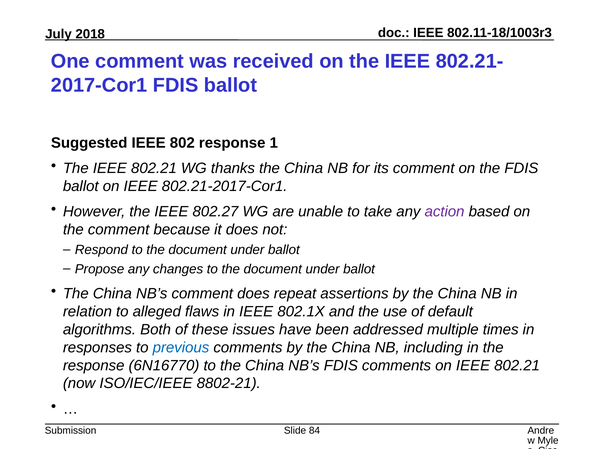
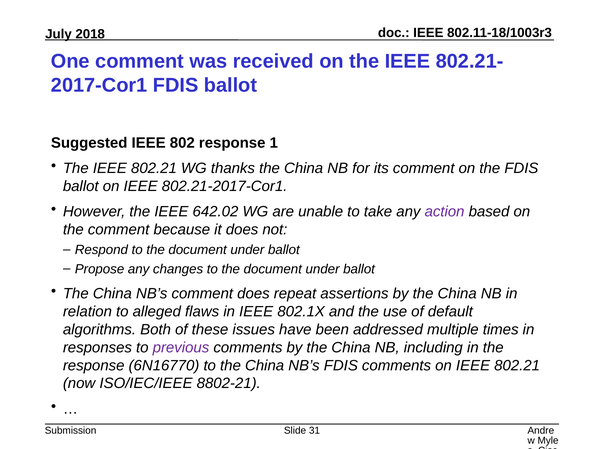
802.27: 802.27 -> 642.02
previous colour: blue -> purple
84: 84 -> 31
